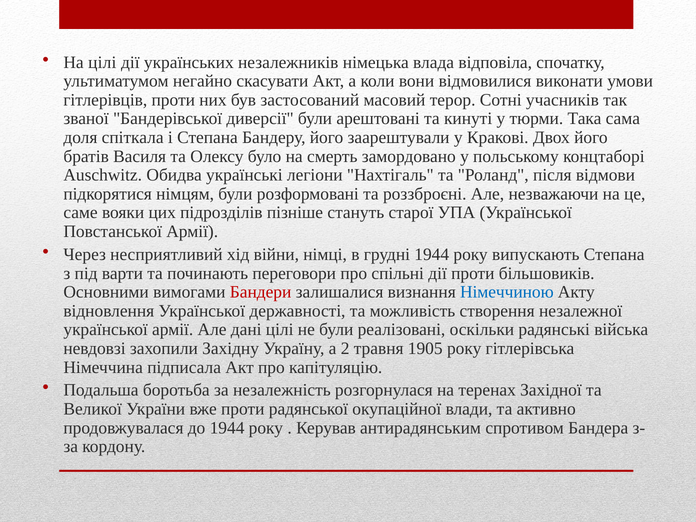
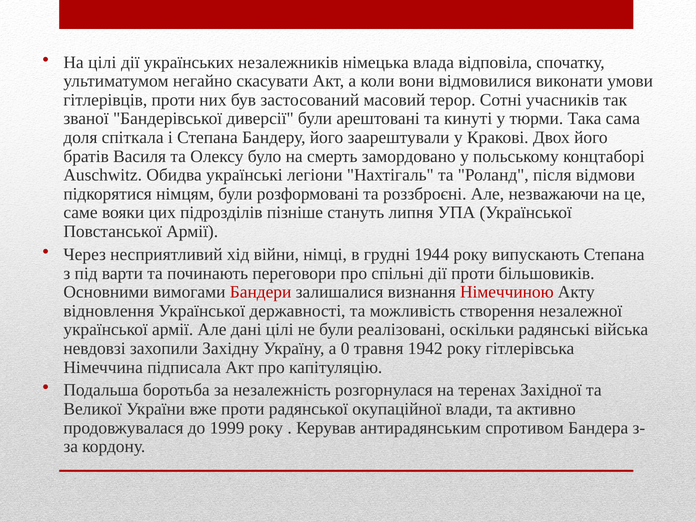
старої: старої -> липня
Німеччиною colour: blue -> red
2: 2 -> 0
1905: 1905 -> 1942
до 1944: 1944 -> 1999
